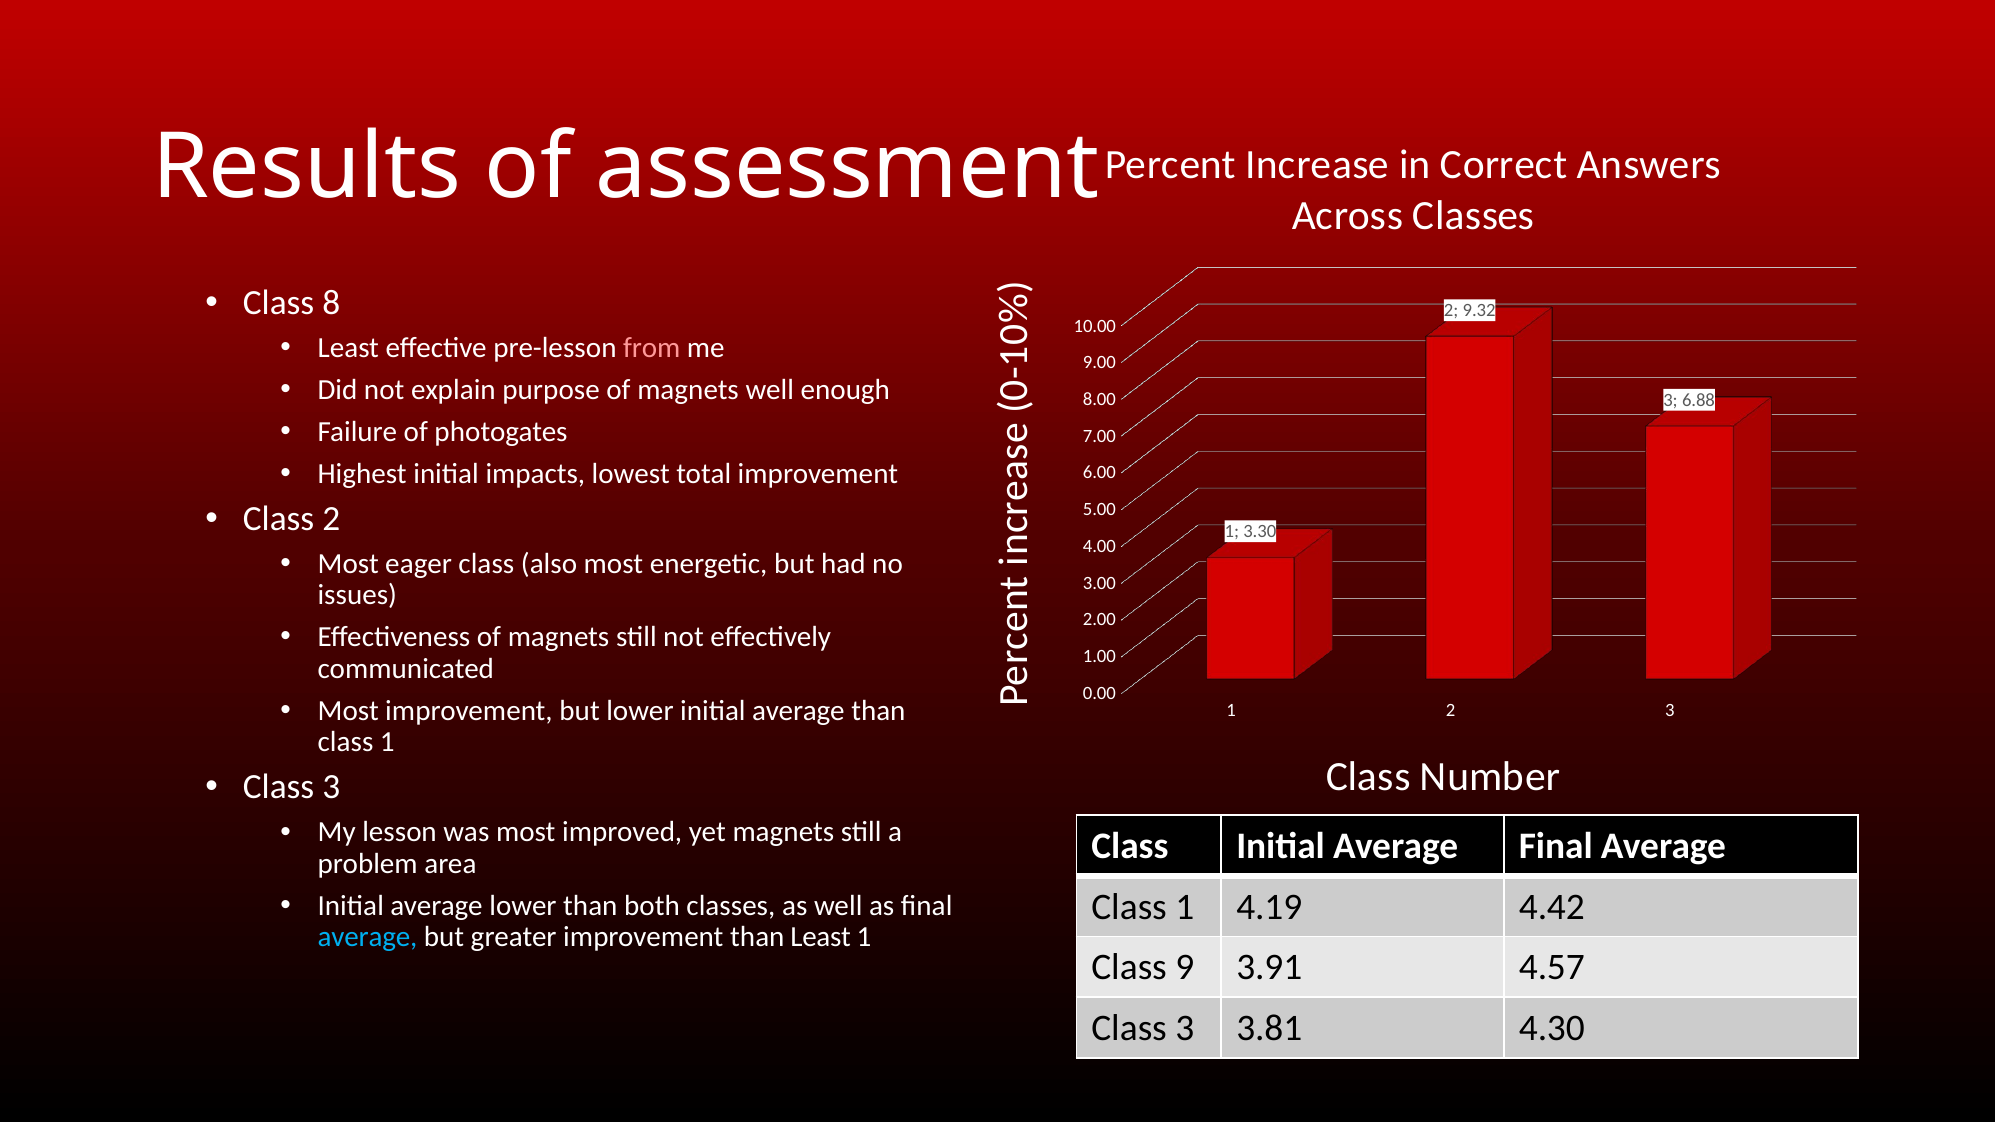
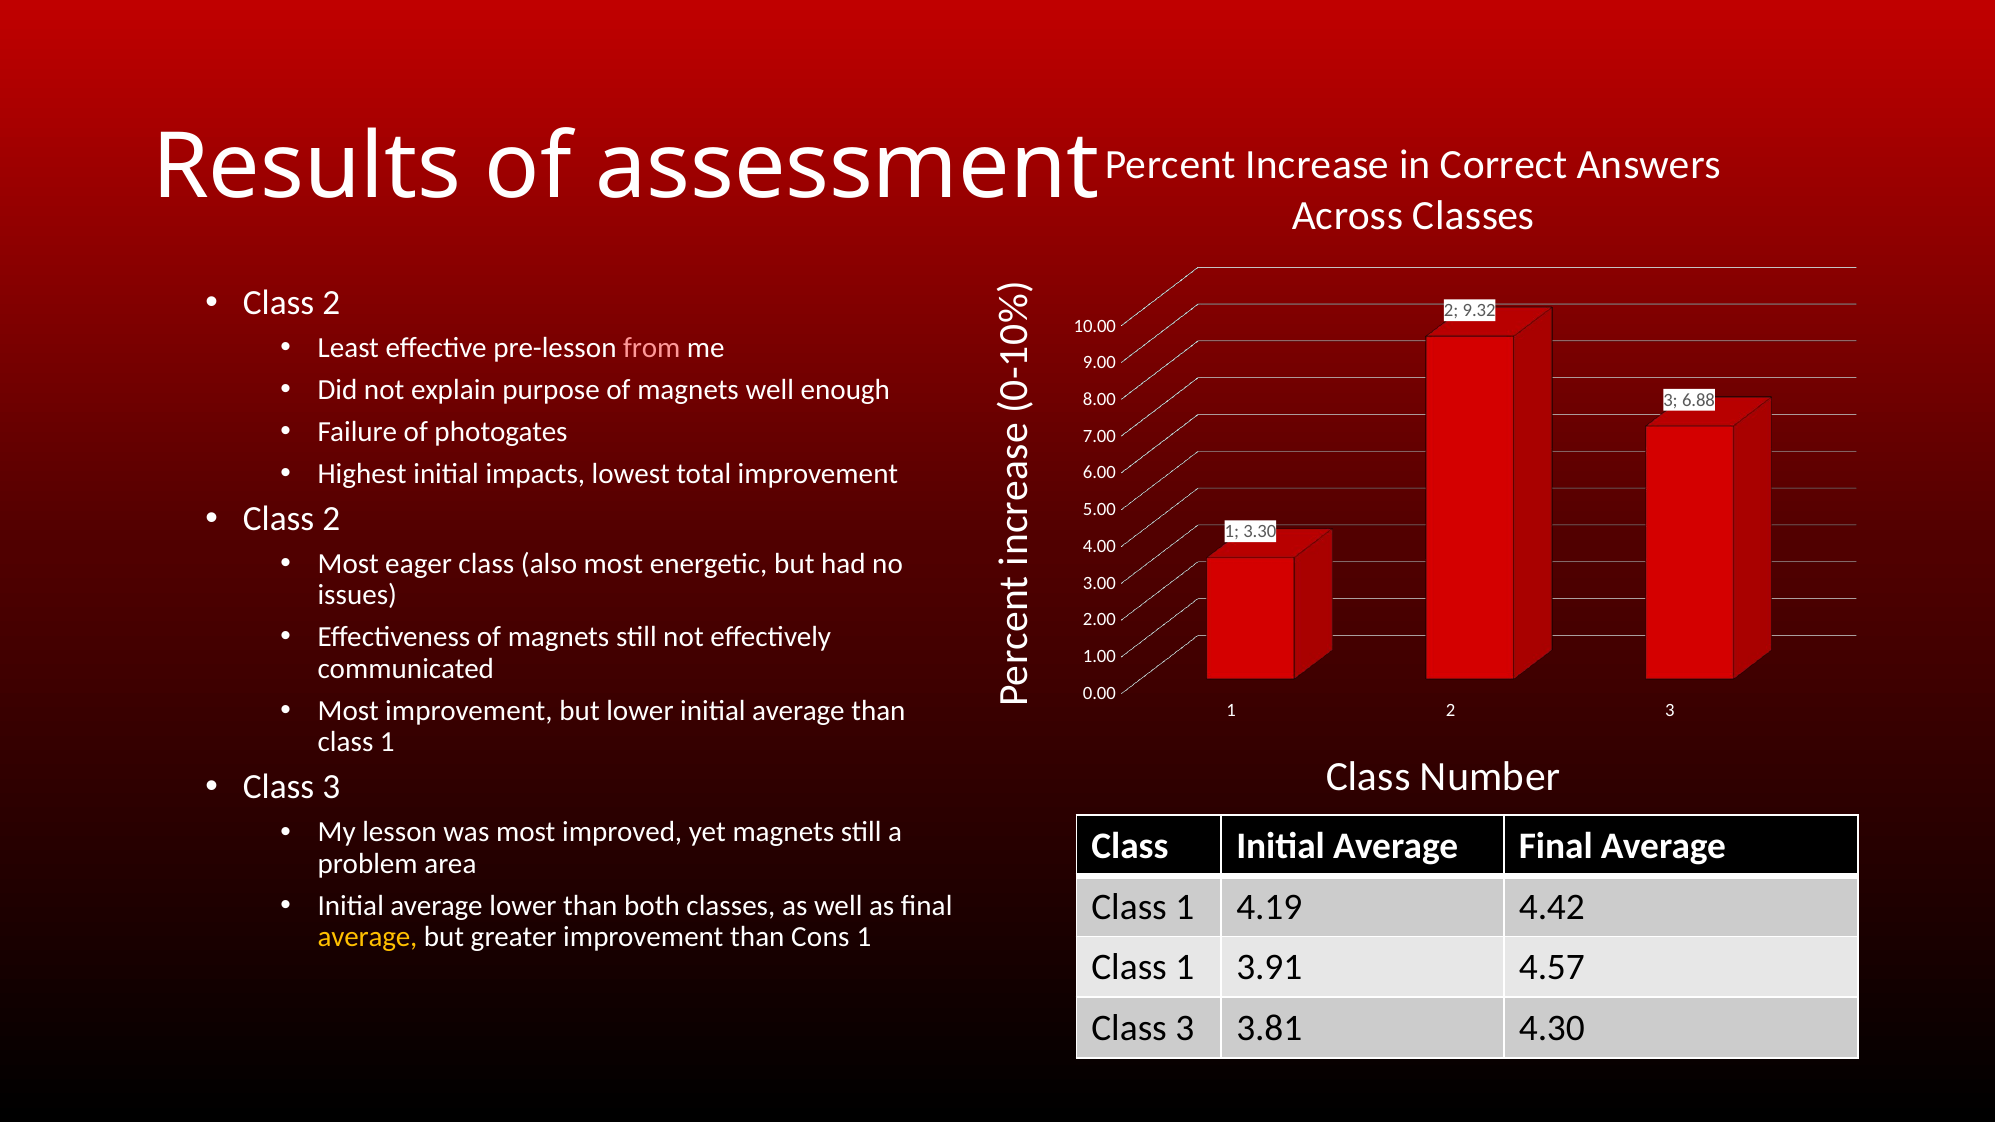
8 at (331, 303): 8 -> 2
average at (368, 937) colour: light blue -> yellow
than Least: Least -> Cons
9 at (1185, 968): 9 -> 1
